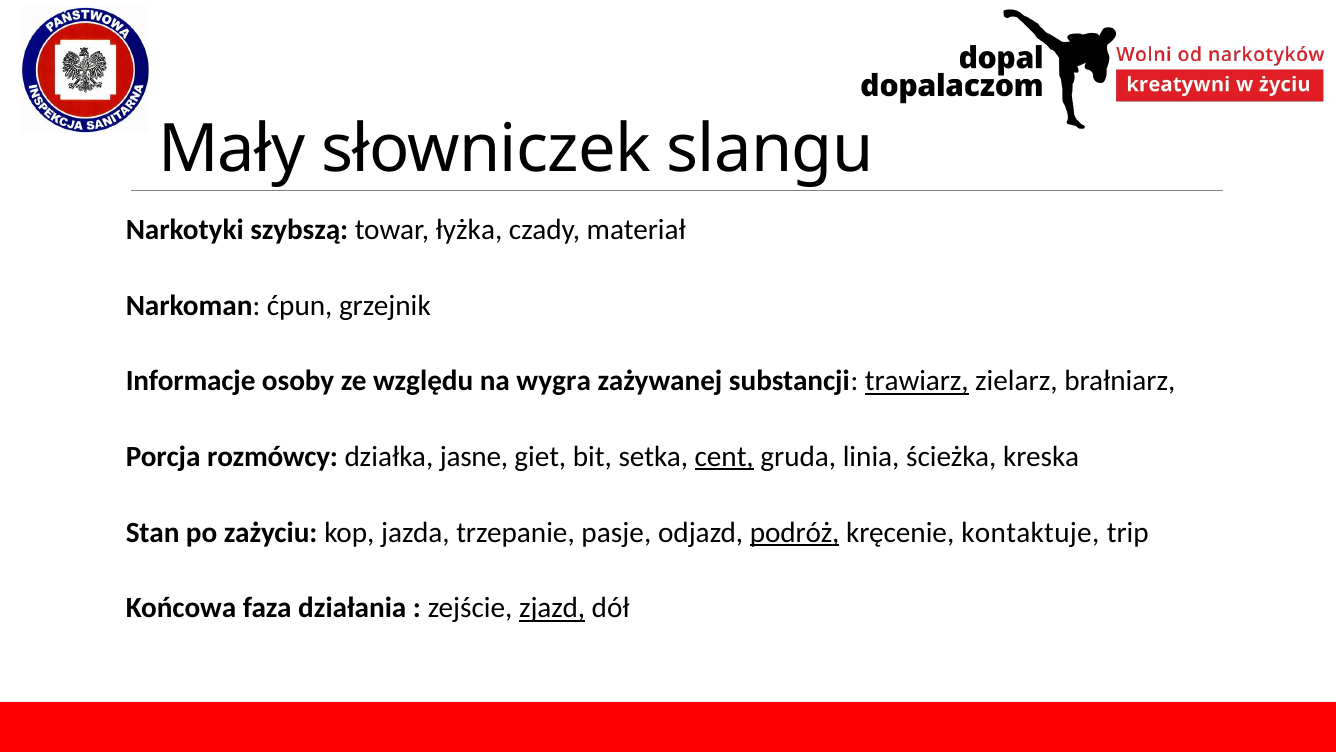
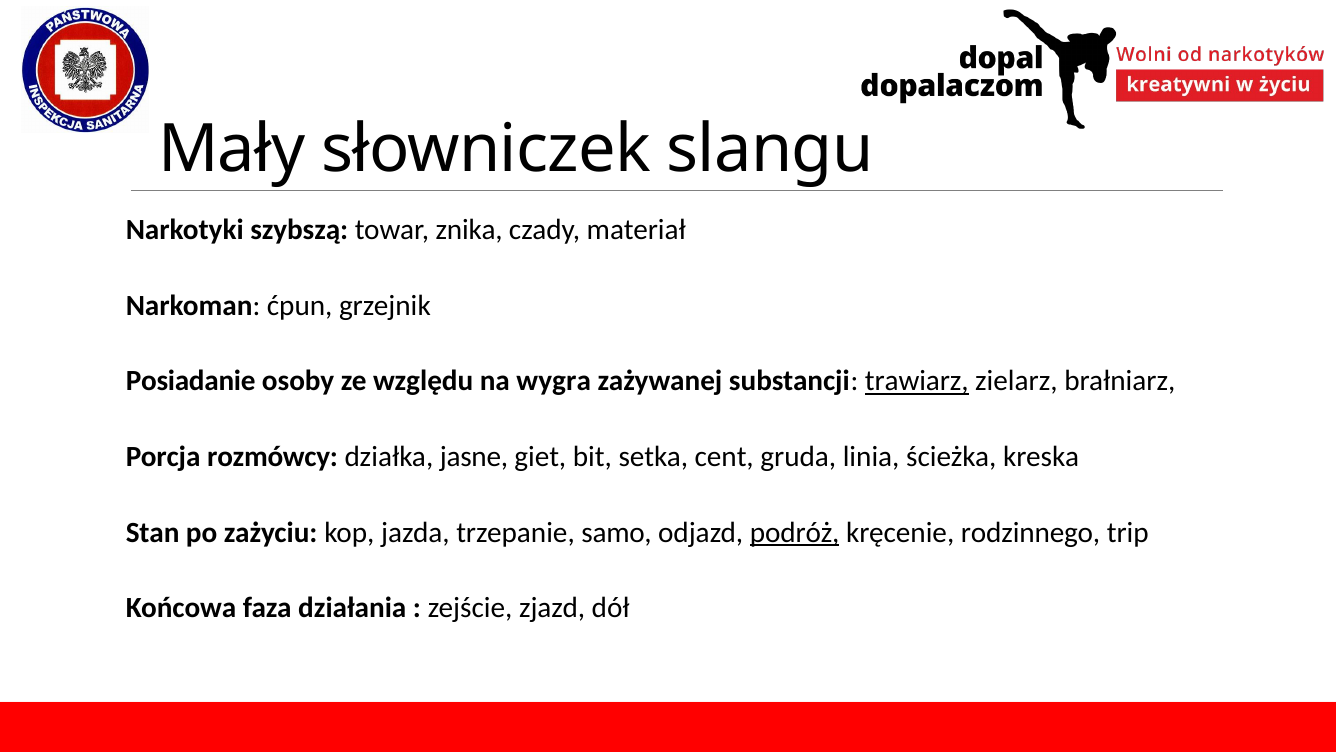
łyżka: łyżka -> znika
Informacje: Informacje -> Posiadanie
cent underline: present -> none
pasje: pasje -> samo
kontaktuje: kontaktuje -> rodzinnego
zjazd underline: present -> none
